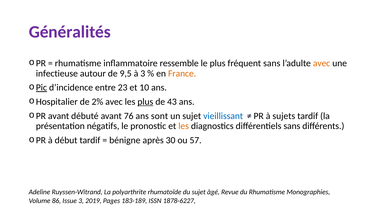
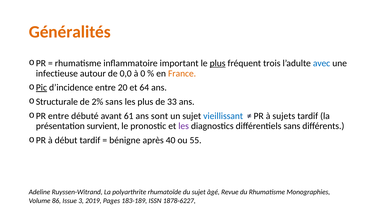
Généralités colour: purple -> orange
ressemble: ressemble -> important
plus at (218, 63) underline: none -> present
fréquent sans: sans -> trois
avec at (322, 63) colour: orange -> blue
9,5: 9,5 -> 0,0
à 3: 3 -> 0
23: 23 -> 20
10: 10 -> 64
Hospitalier: Hospitalier -> Structurale
2% avec: avec -> sans
plus at (145, 102) underline: present -> none
43: 43 -> 33
PR avant: avant -> entre
76: 76 -> 61
négatifs: négatifs -> survient
les at (184, 126) colour: orange -> purple
30: 30 -> 40
57: 57 -> 55
